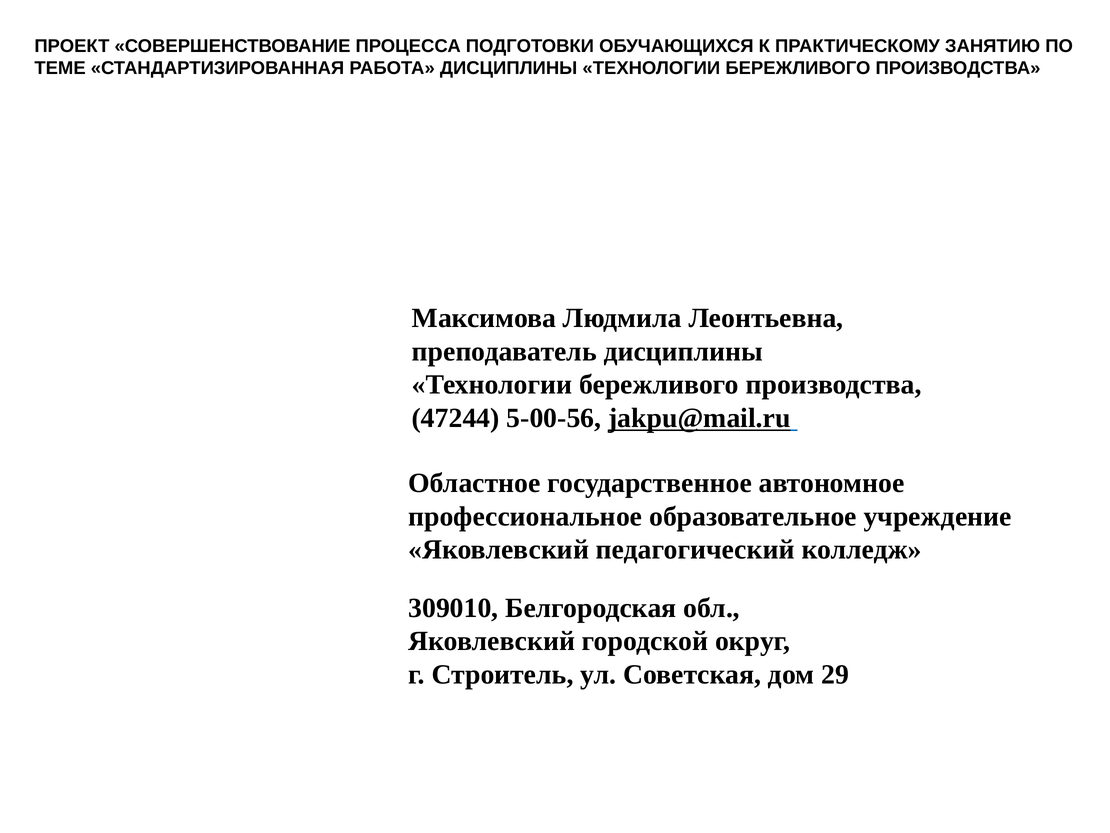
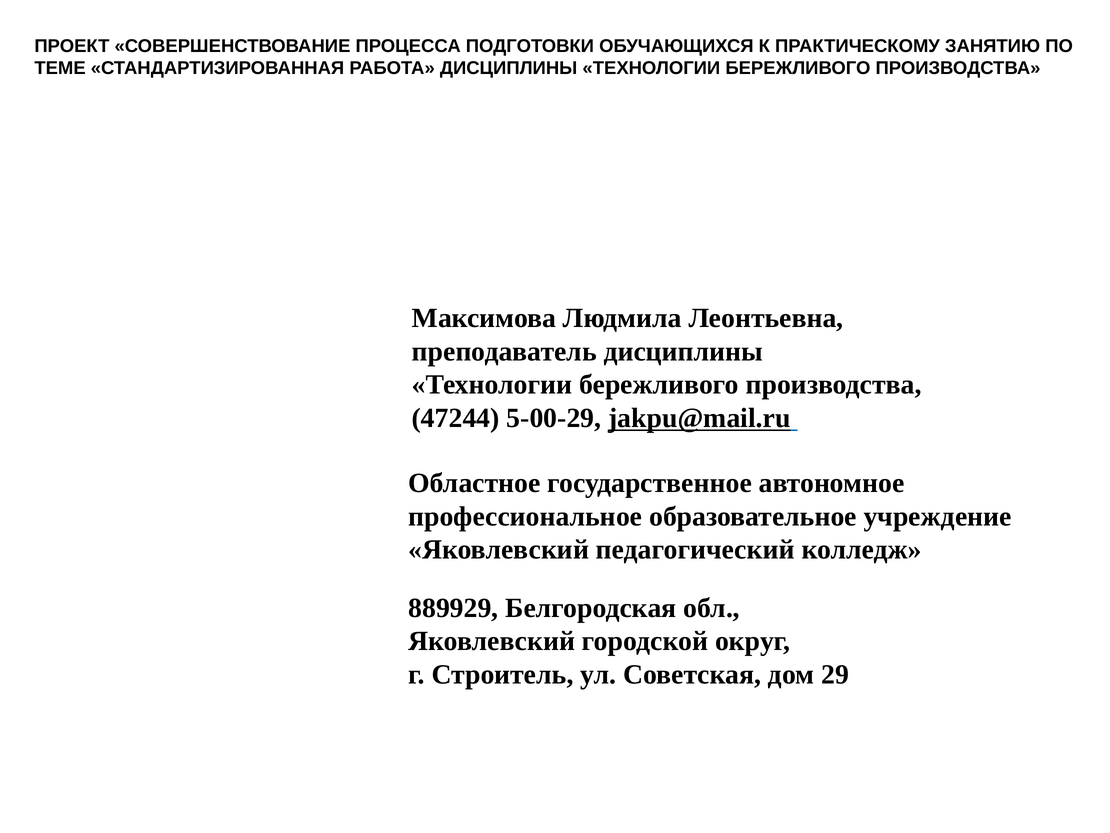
5-00-56: 5-00-56 -> 5-00-29
309010: 309010 -> 889929
